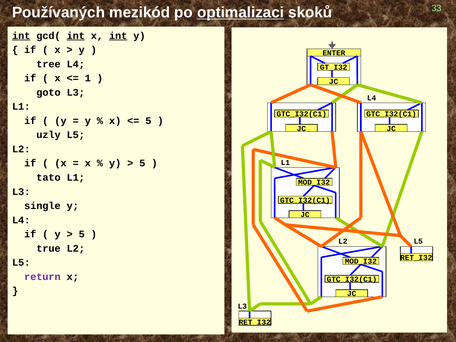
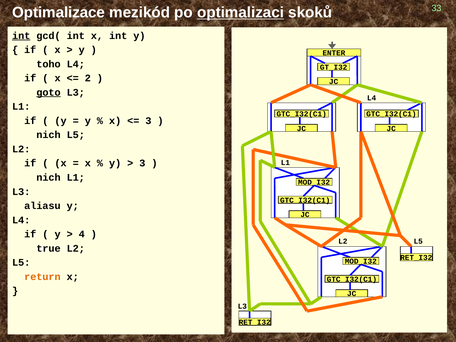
Používaných: Používaných -> Optimalizace
int at (76, 36) underline: present -> none
int at (118, 36) underline: present -> none
tree: tree -> toho
1: 1 -> 2
goto underline: none -> present
5 at (148, 121): 5 -> 3
uzly at (49, 135): uzly -> nich
5 at (142, 163): 5 -> 3
tato at (49, 177): tato -> nich
single: single -> aliasu
5 at (82, 234): 5 -> 4
return colour: purple -> orange
